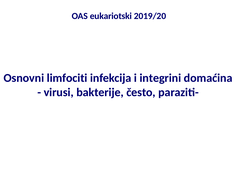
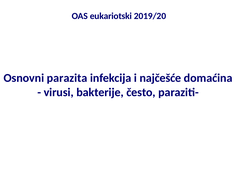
limfociti: limfociti -> parazita
integrini: integrini -> najčešće
